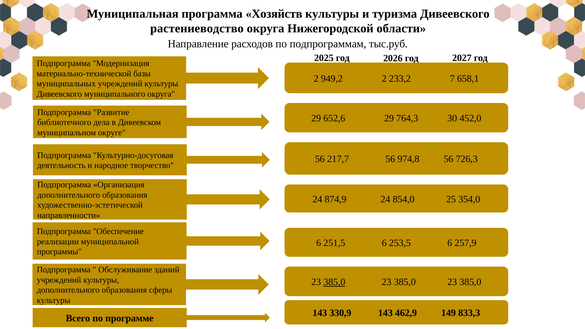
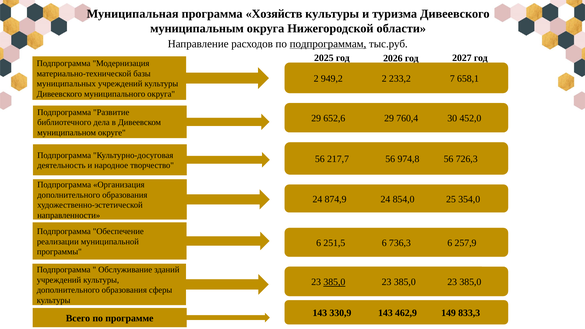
растениеводство: растениеводство -> муниципальным
подпрограммам underline: none -> present
764,3: 764,3 -> 760,4
253,5: 253,5 -> 736,3
